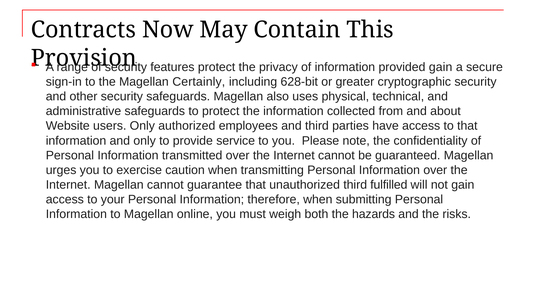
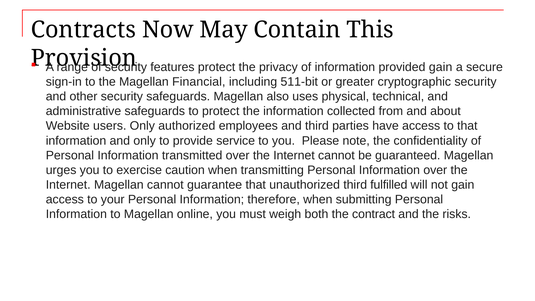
Certainly: Certainly -> Financial
628-bit: 628-bit -> 511-bit
hazards: hazards -> contract
